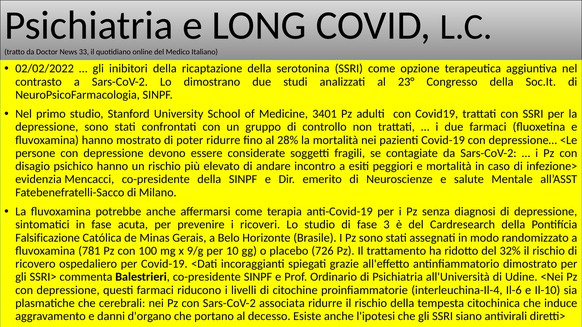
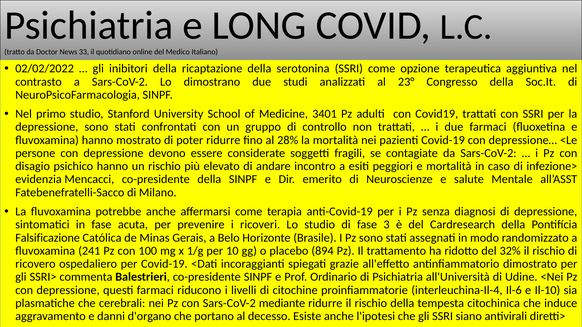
781: 781 -> 241
9/g: 9/g -> 1/g
726: 726 -> 894
associata: associata -> mediante
